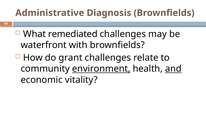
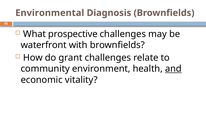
Administrative: Administrative -> Environmental
remediated: remediated -> prospective
environment underline: present -> none
